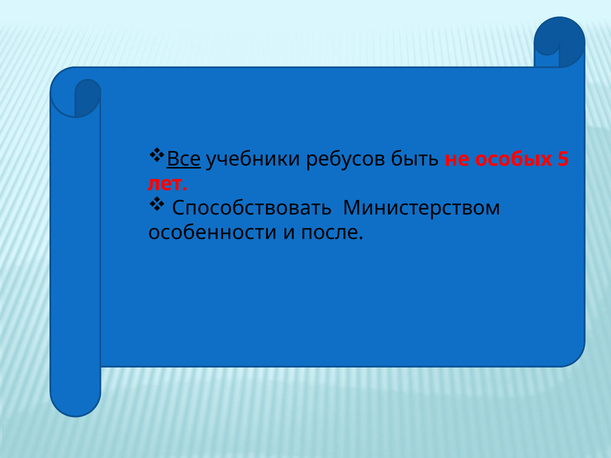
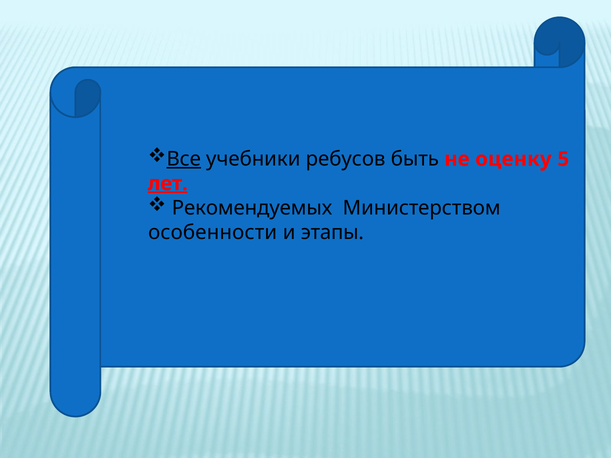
особых: особых -> оценку
лет underline: none -> present
Способствовать: Способствовать -> Рекомендуемых
после: после -> этапы
